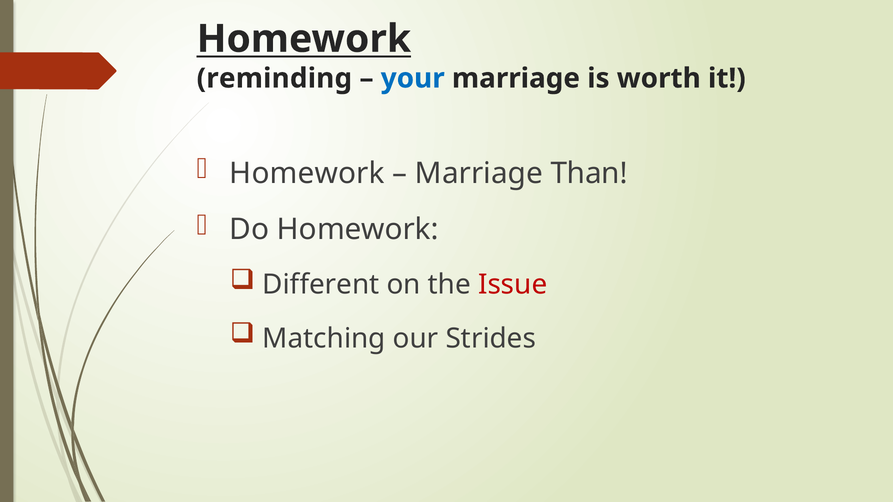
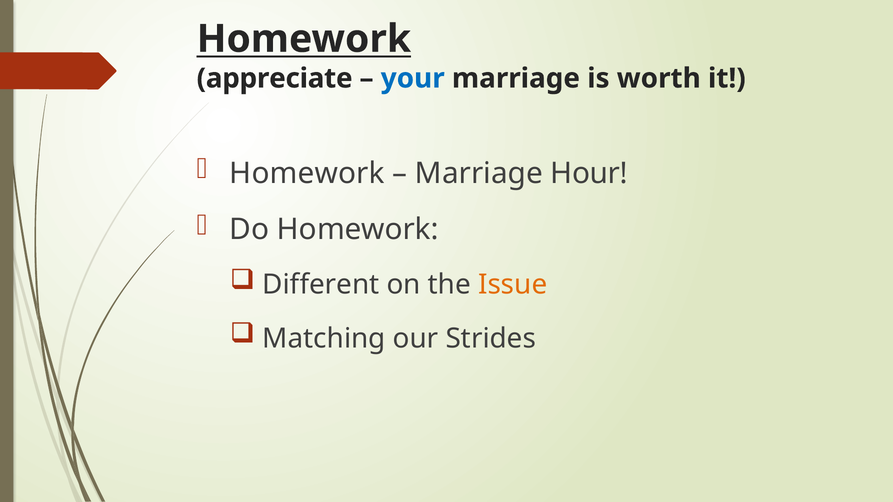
reminding: reminding -> appreciate
Than: Than -> Hour
Issue colour: red -> orange
